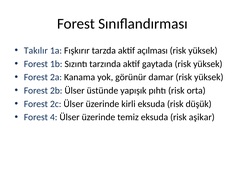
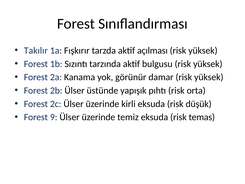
gaytada: gaytada -> bulgusu
4: 4 -> 9
aşikar: aşikar -> temas
